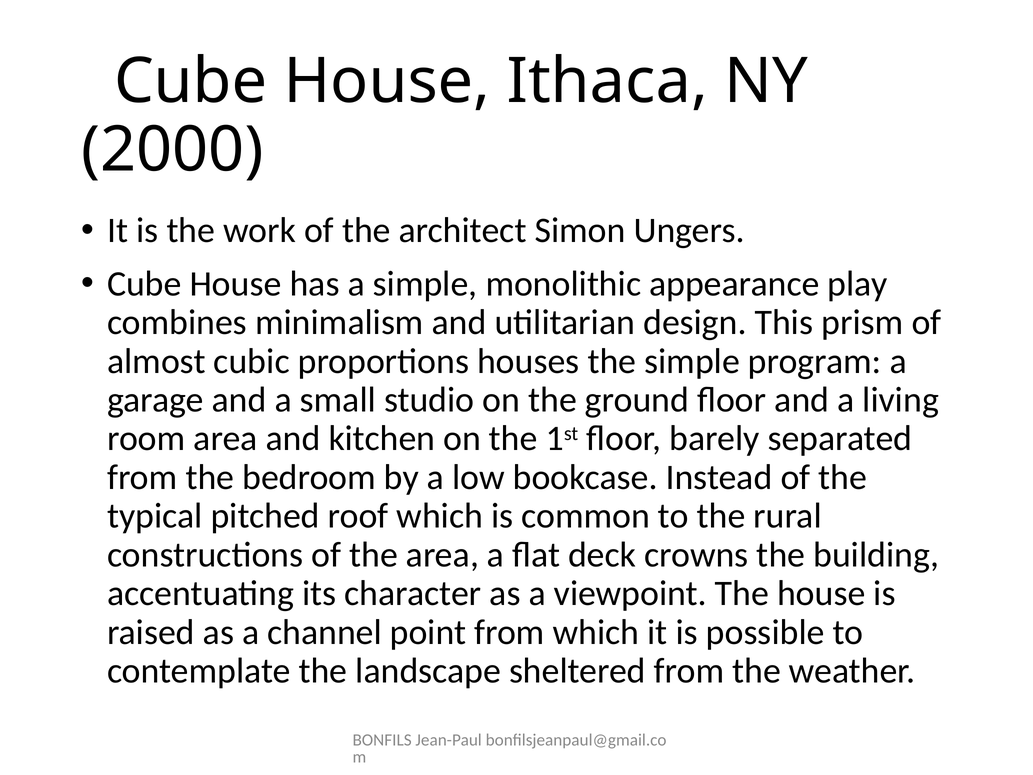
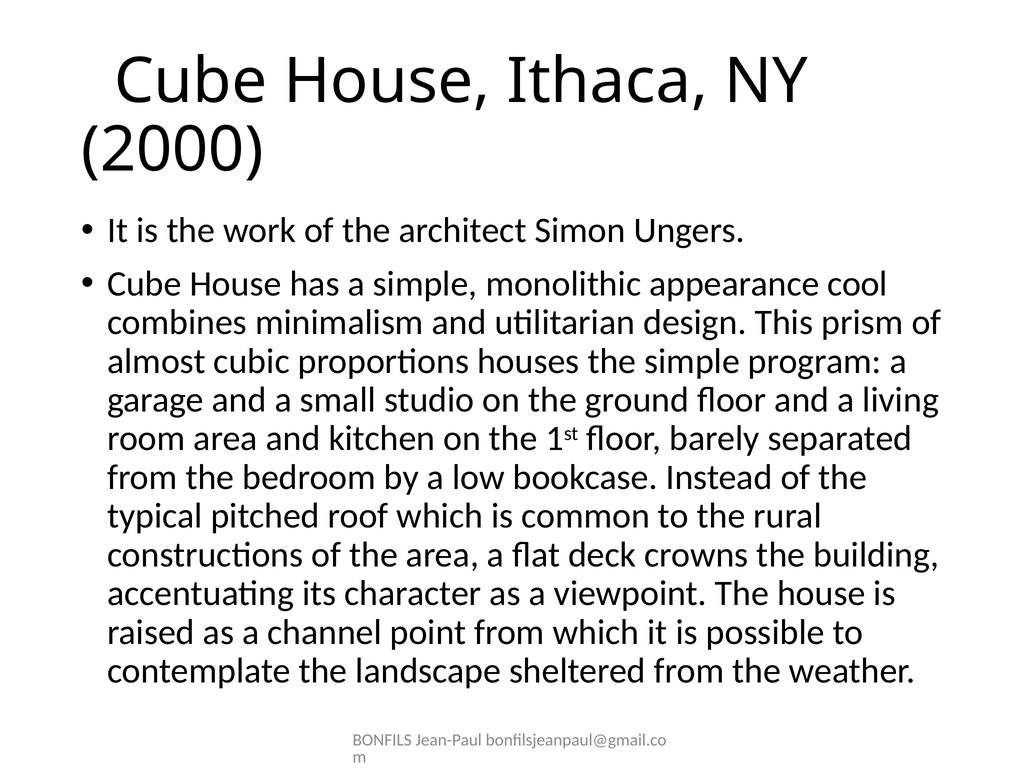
play: play -> cool
